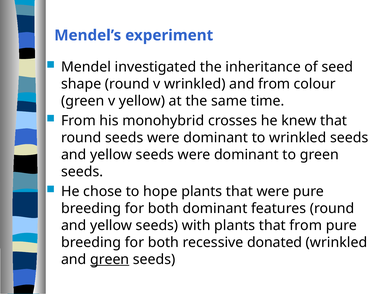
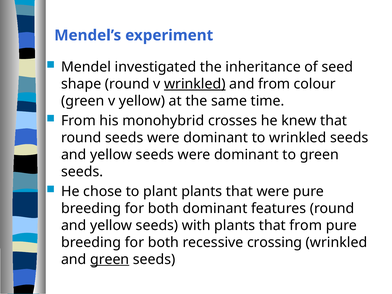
wrinkled at (195, 84) underline: none -> present
hope: hope -> plant
donated: donated -> crossing
